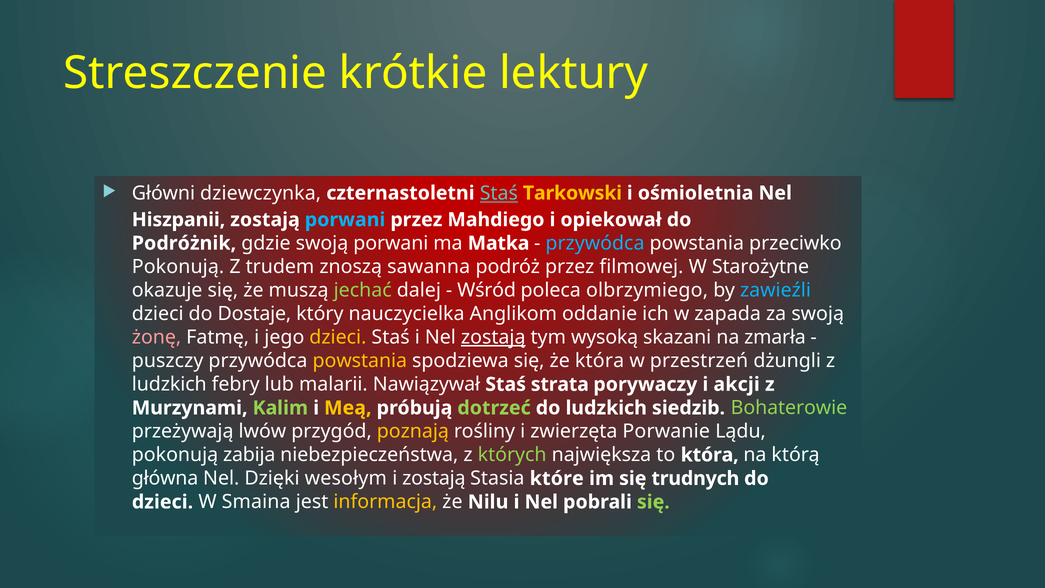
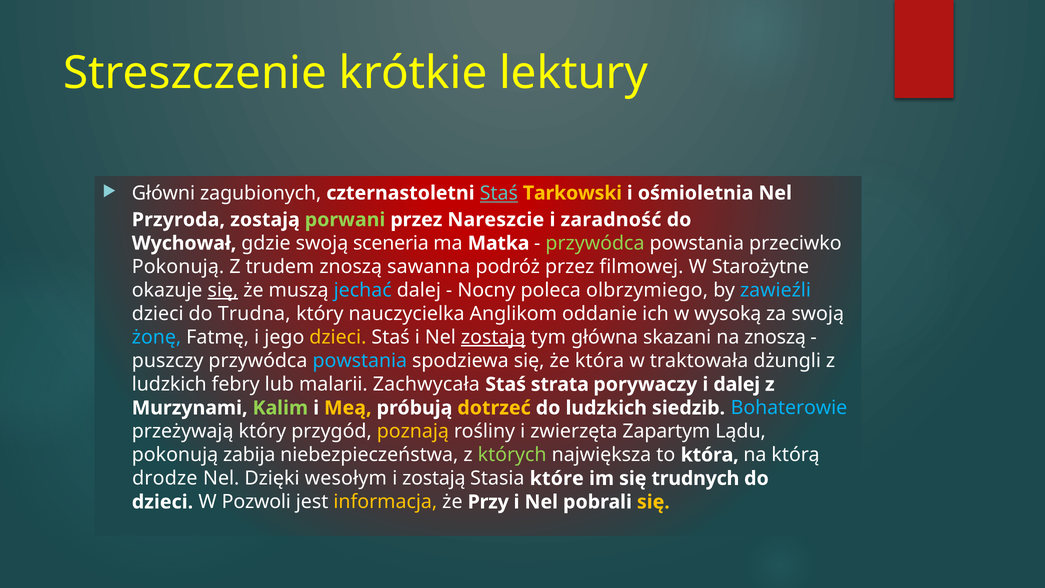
dziewczynka: dziewczynka -> zagubionych
Hiszpanii: Hiszpanii -> Przyroda
porwani at (345, 220) colour: light blue -> light green
Mahdiego: Mahdiego -> Nareszcie
opiekował: opiekował -> zaradność
Podróżnik: Podróżnik -> Wychował
swoją porwani: porwani -> sceneria
przywódca at (595, 243) colour: light blue -> light green
się at (223, 290) underline: none -> present
jechać colour: light green -> light blue
Wśród: Wśród -> Nocny
Dostaje: Dostaje -> Trudna
zapada: zapada -> wysoką
żonę colour: pink -> light blue
wysoką: wysoką -> główna
na zmarła: zmarła -> znoszą
powstania at (360, 361) colour: yellow -> light blue
przestrzeń: przestrzeń -> traktowała
Nawiązywał: Nawiązywał -> Zachwycała
i akcji: akcji -> dalej
dotrzeć colour: light green -> yellow
Bohaterowie colour: light green -> light blue
przeżywają lwów: lwów -> który
Porwanie: Porwanie -> Zapartym
główna: główna -> drodze
Smaina: Smaina -> Pozwoli
Nilu: Nilu -> Przy
się at (653, 502) colour: light green -> yellow
